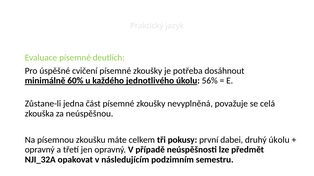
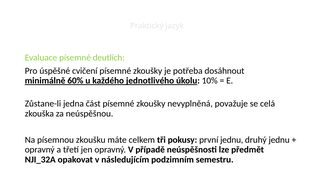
56%: 56% -> 10%
první dabei: dabei -> jednu
druhý úkolu: úkolu -> jednu
